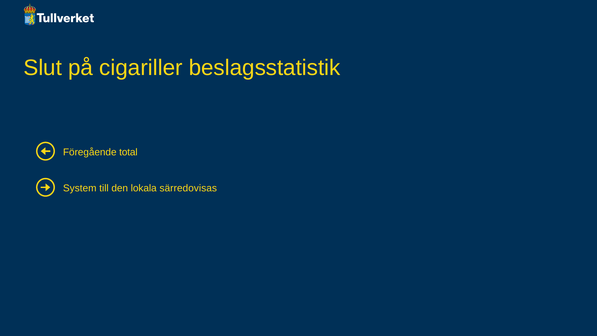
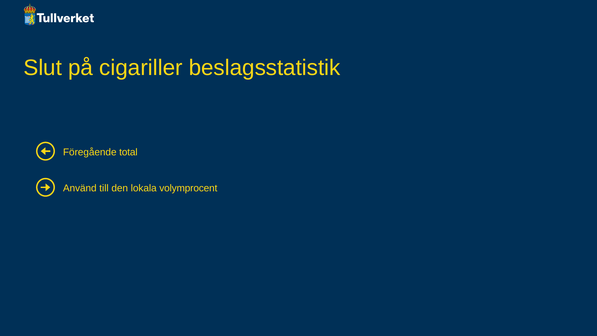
System: System -> Använd
särredovisas: särredovisas -> volymprocent
